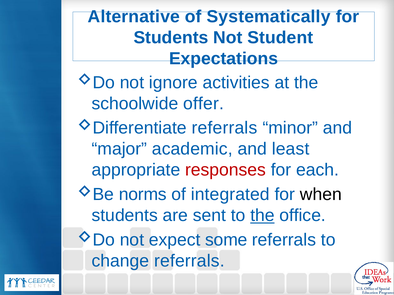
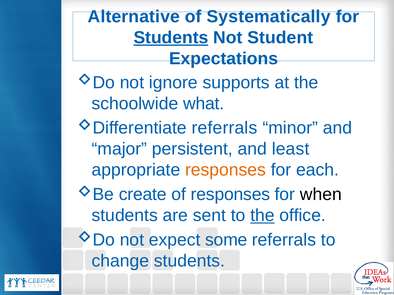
Students at (171, 38) underline: none -> present
activities: activities -> supports
offer: offer -> what
academic: academic -> persistent
responses at (226, 170) colour: red -> orange
norms: norms -> create
of integrated: integrated -> responses
change referrals: referrals -> students
